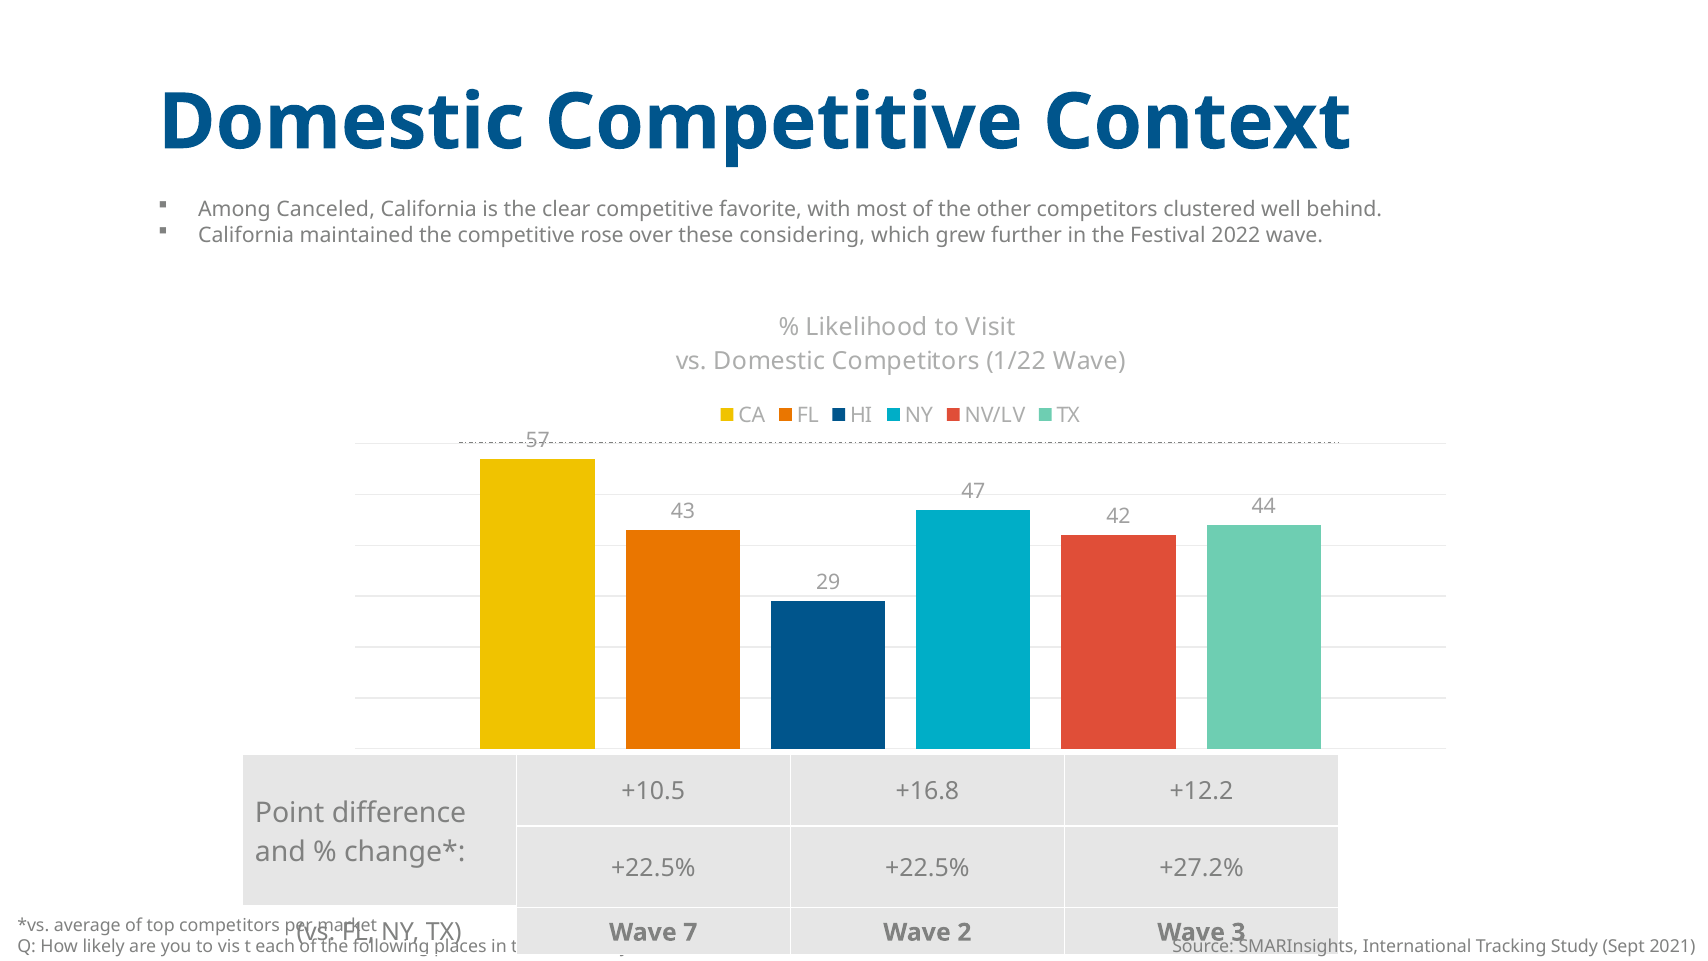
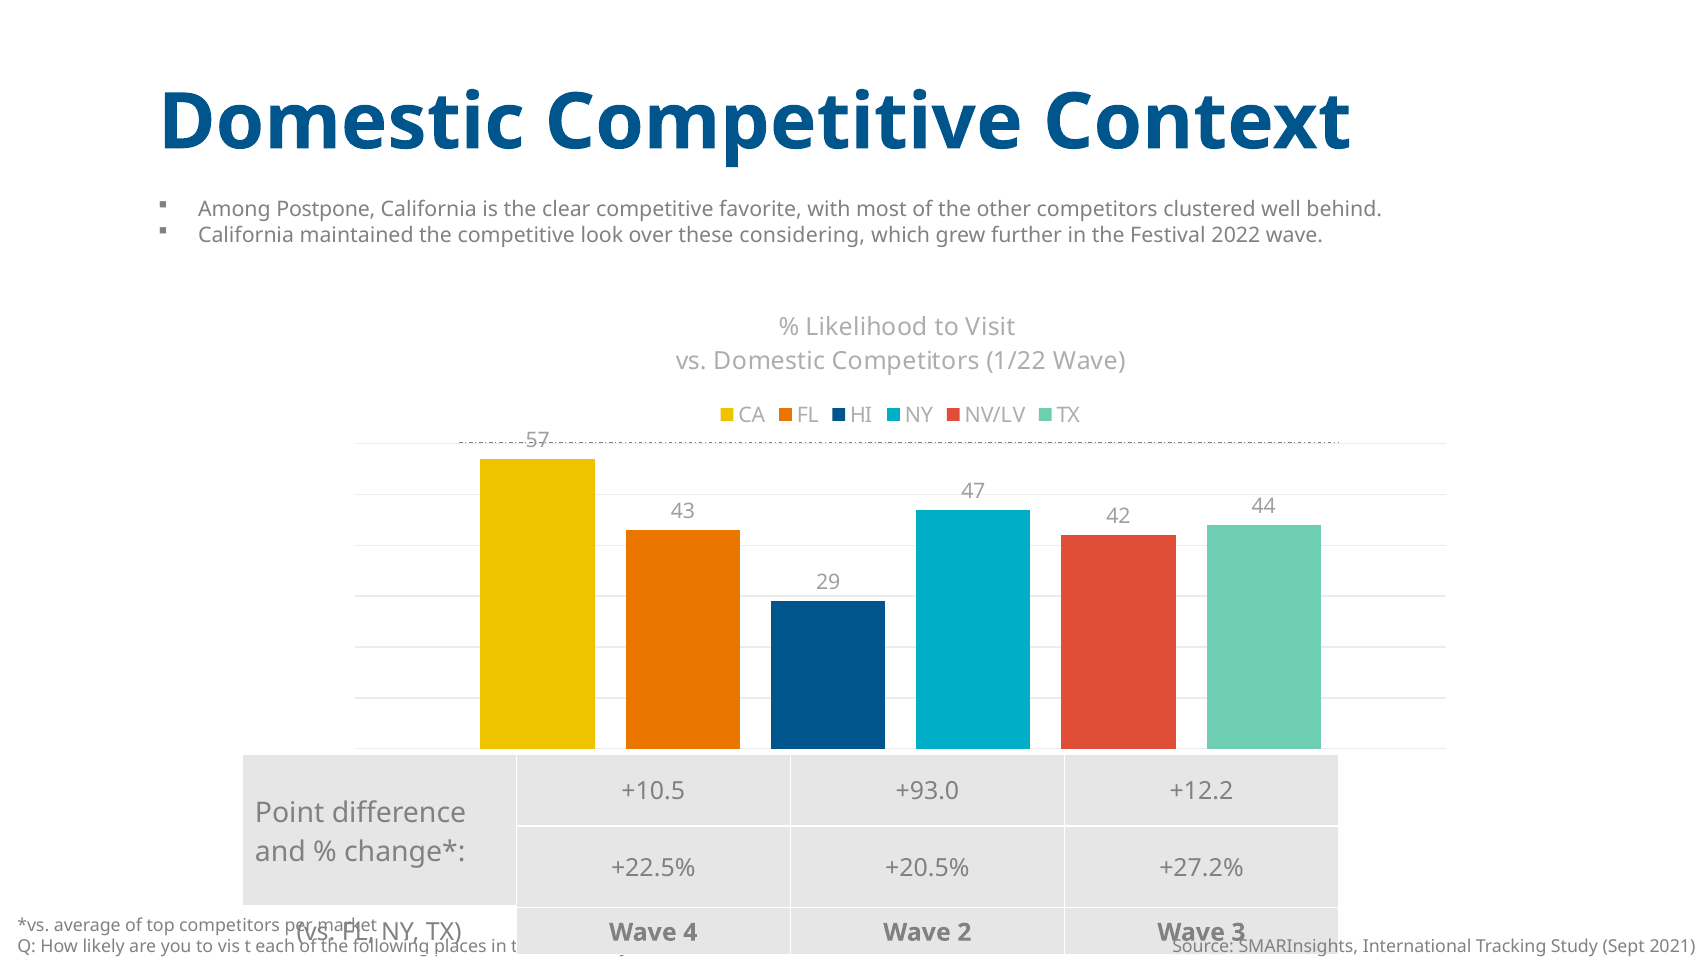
Canceled: Canceled -> Postpone
rose: rose -> look
+16.8: +16.8 -> +93.0
+22.5% +22.5%: +22.5% -> +20.5%
7: 7 -> 4
